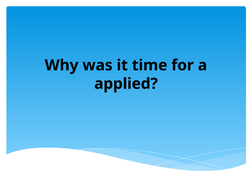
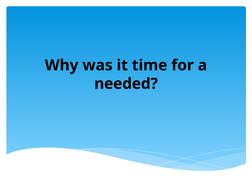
applied: applied -> needed
